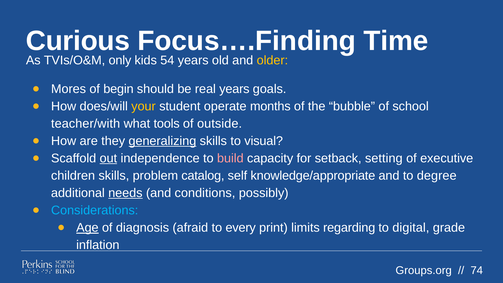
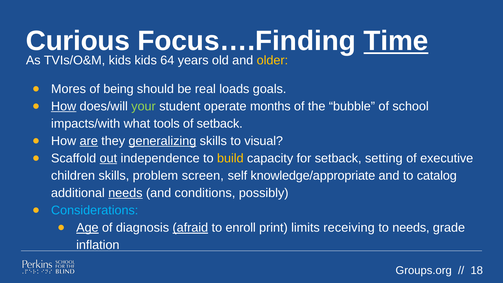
Time underline: none -> present
TVIs/O&M only: only -> kids
54: 54 -> 64
begin: begin -> being
real years: years -> loads
How at (64, 106) underline: none -> present
your colour: yellow -> light green
teacher/with: teacher/with -> impacts/with
of outside: outside -> setback
are underline: none -> present
build colour: pink -> yellow
catalog: catalog -> screen
degree: degree -> catalog
afraid underline: none -> present
every: every -> enroll
regarding: regarding -> receiving
to digital: digital -> needs
74: 74 -> 18
